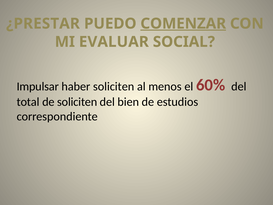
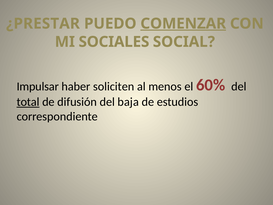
EVALUAR: EVALUAR -> SOCIALES
total underline: none -> present
de soliciten: soliciten -> difusión
bien: bien -> baja
